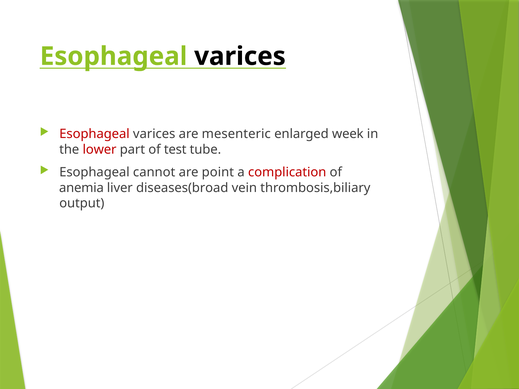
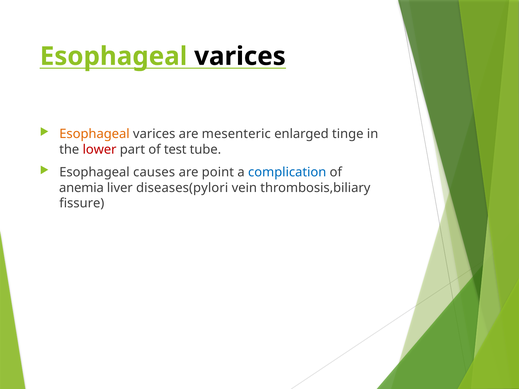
Esophageal at (94, 134) colour: red -> orange
week: week -> tinge
cannot: cannot -> causes
complication colour: red -> blue
diseases(broad: diseases(broad -> diseases(pylori
output: output -> fissure
